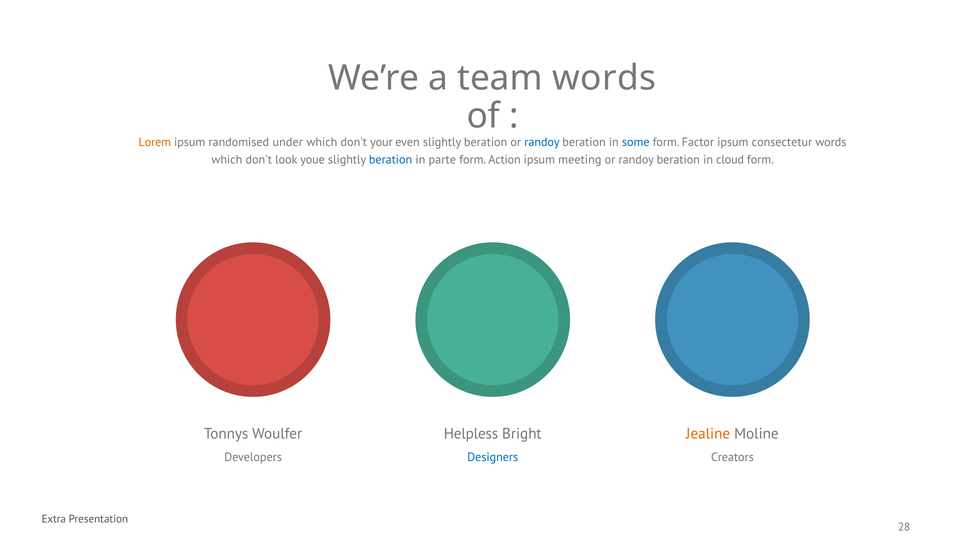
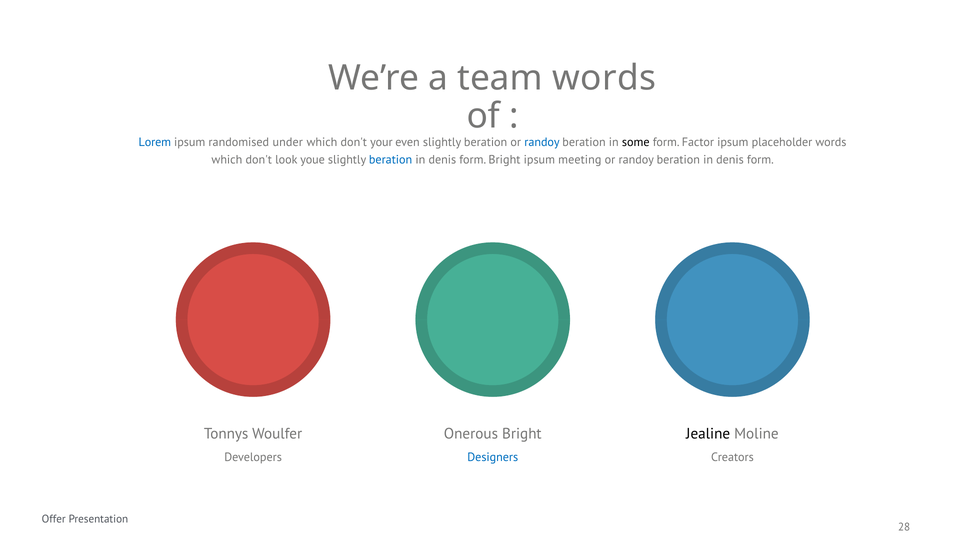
Lorem colour: orange -> blue
some colour: blue -> black
consectetur: consectetur -> placeholder
parte at (442, 160): parte -> denis
form Action: Action -> Bright
randoy beration in cloud: cloud -> denis
Helpless: Helpless -> Onerous
Jealine colour: orange -> black
Extra: Extra -> Offer
